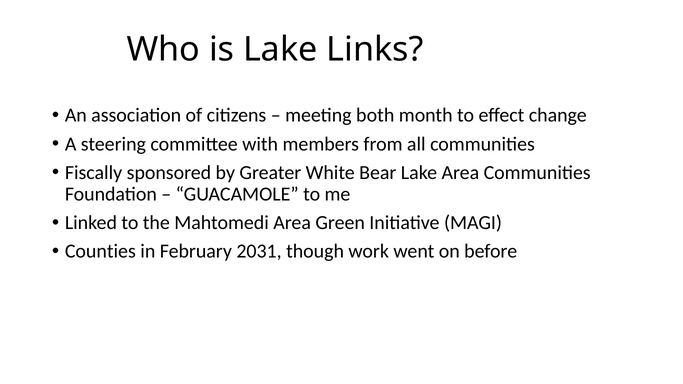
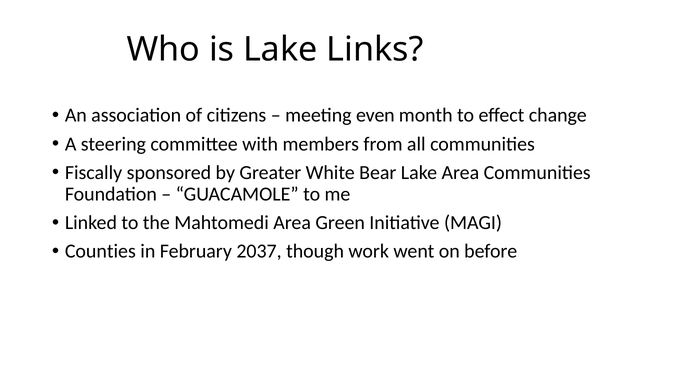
both: both -> even
2031: 2031 -> 2037
